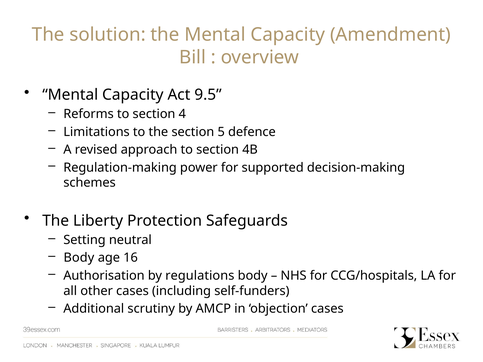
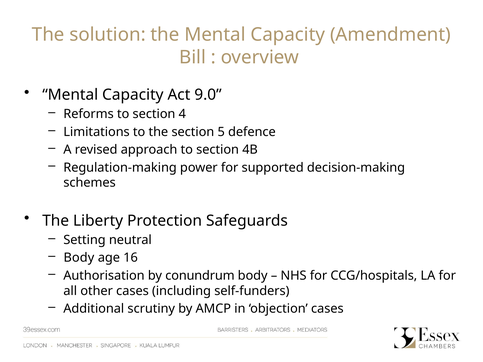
9.5: 9.5 -> 9.0
regulations: regulations -> conundrum
